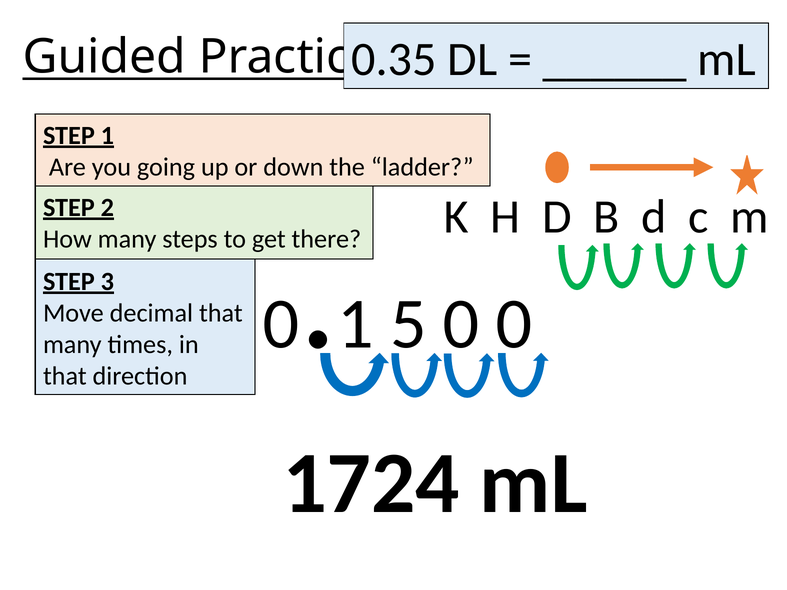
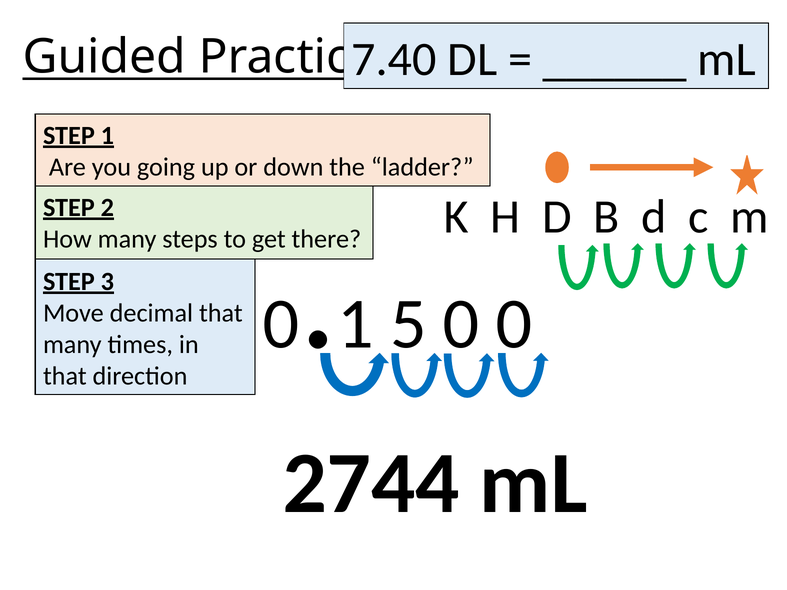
0.35: 0.35 -> 7.40
1724: 1724 -> 2744
